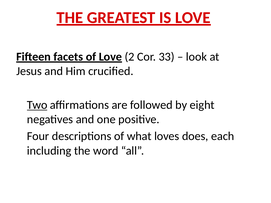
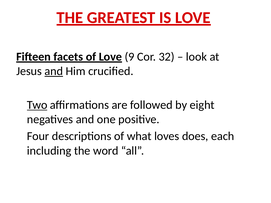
2: 2 -> 9
33: 33 -> 32
and at (54, 71) underline: none -> present
